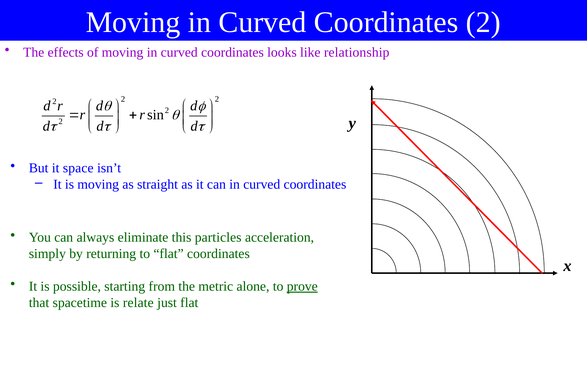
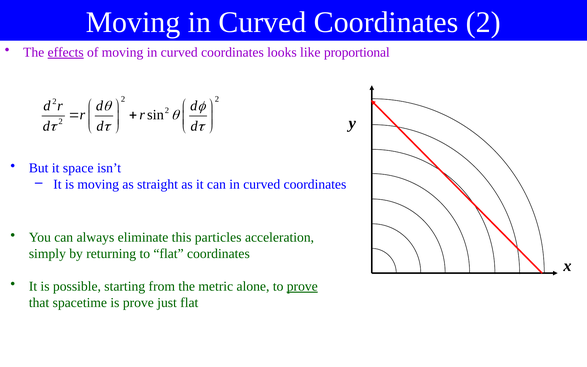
effects underline: none -> present
relationship: relationship -> proportional
is relate: relate -> prove
